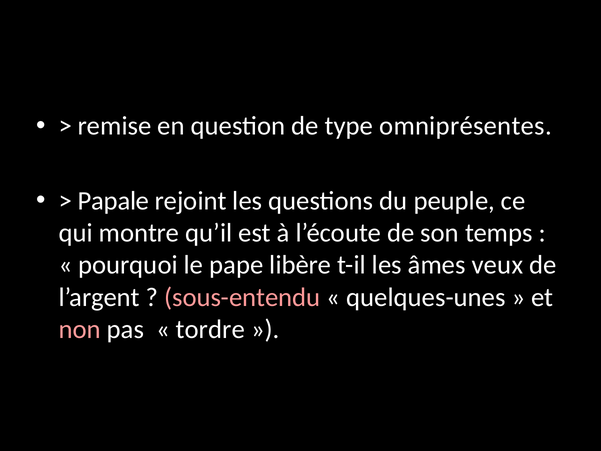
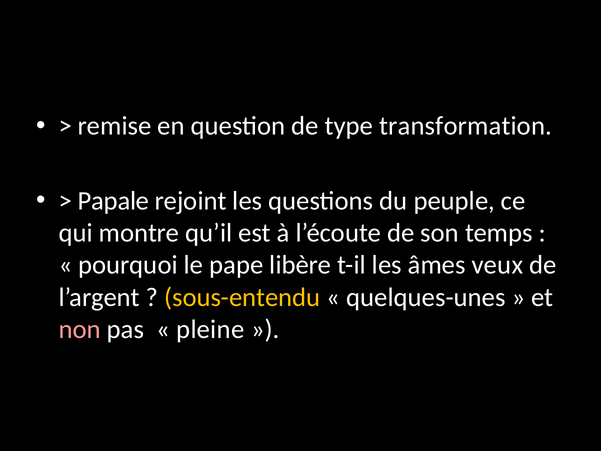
omniprésentes: omniprésentes -> transformation
sous-entendu colour: pink -> yellow
tordre: tordre -> pleine
